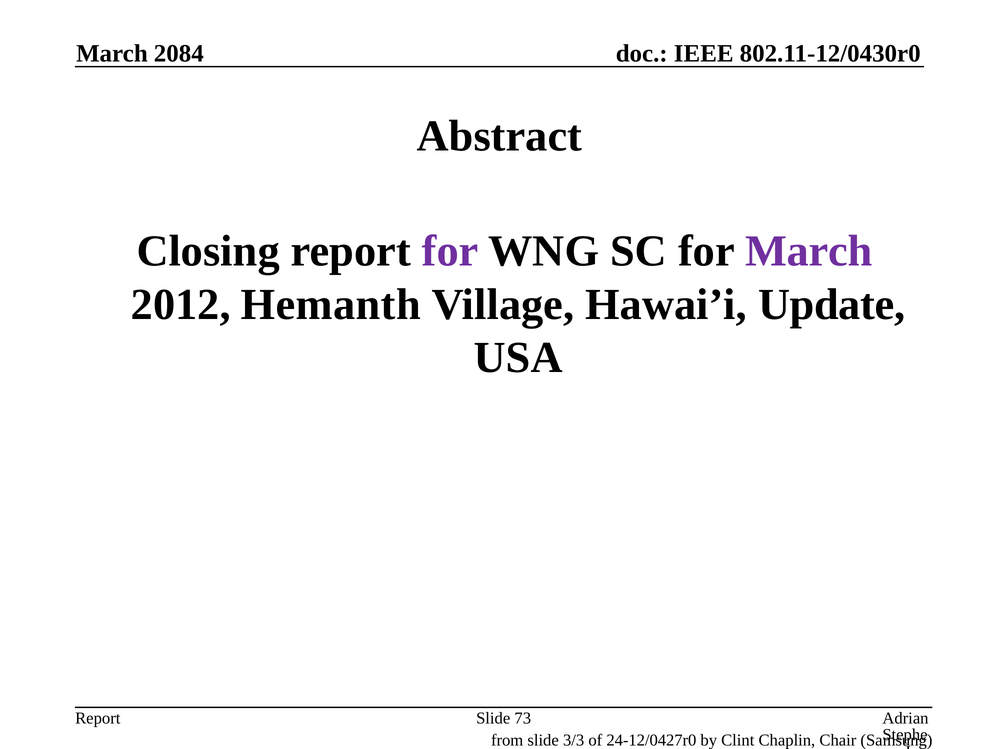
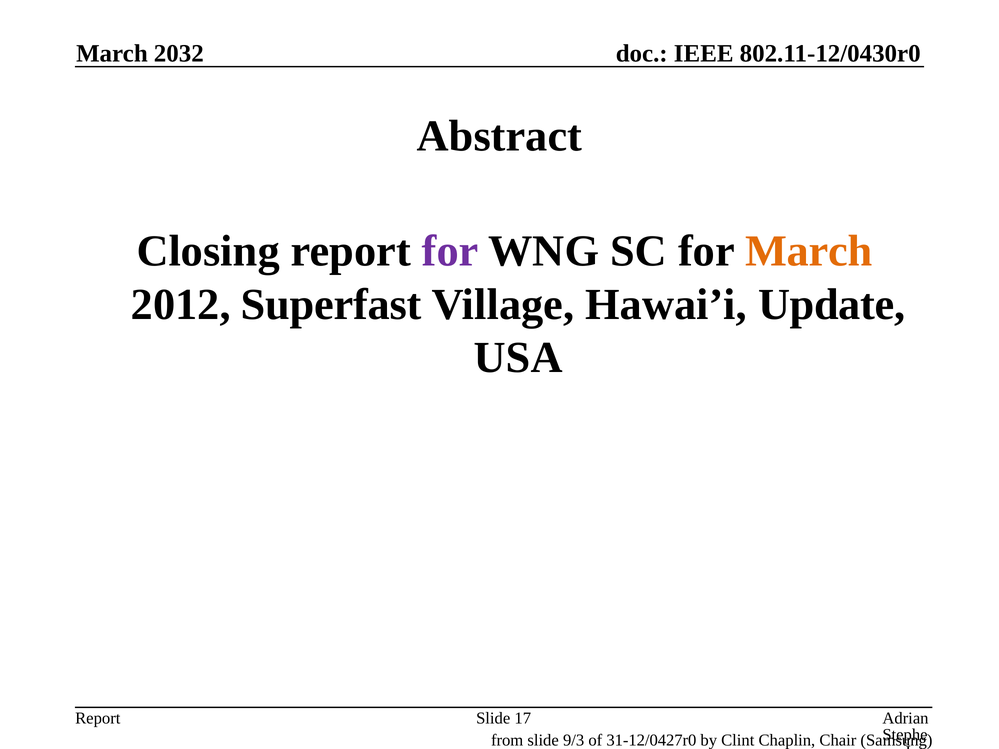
2084: 2084 -> 2032
March at (809, 251) colour: purple -> orange
Hemanth: Hemanth -> Superfast
73: 73 -> 17
3/3: 3/3 -> 9/3
24-12/0427r0: 24-12/0427r0 -> 31-12/0427r0
